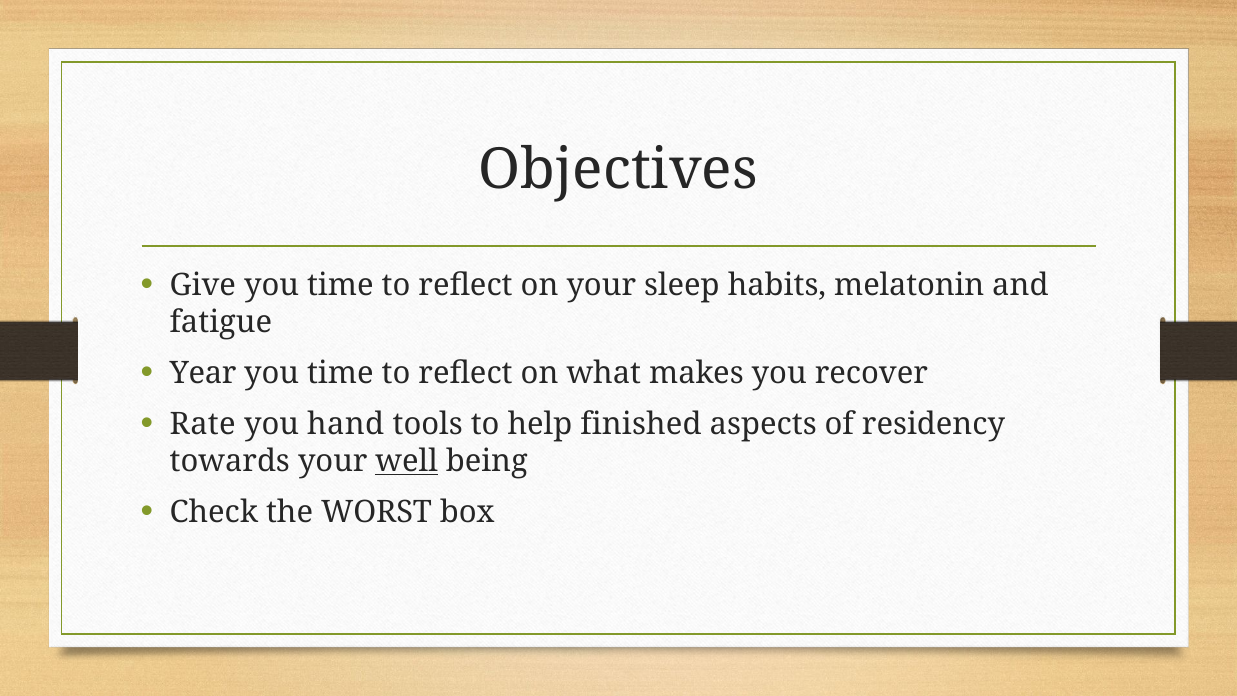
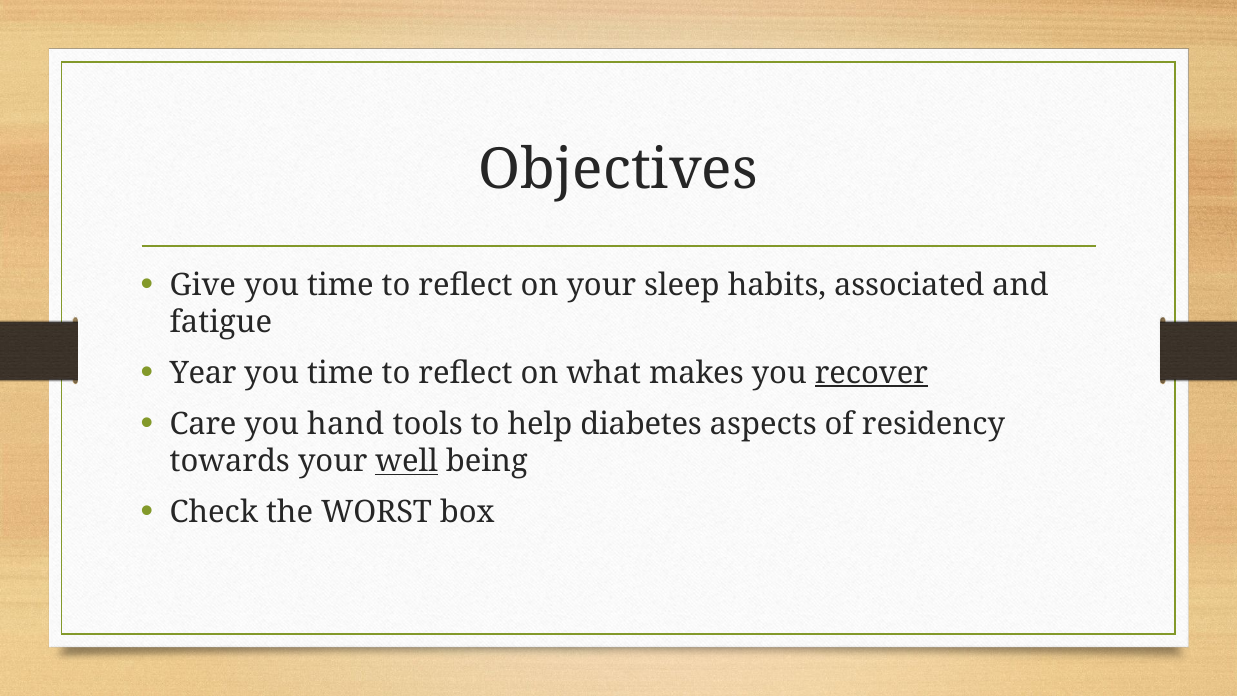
melatonin: melatonin -> associated
recover underline: none -> present
Rate: Rate -> Care
finished: finished -> diabetes
